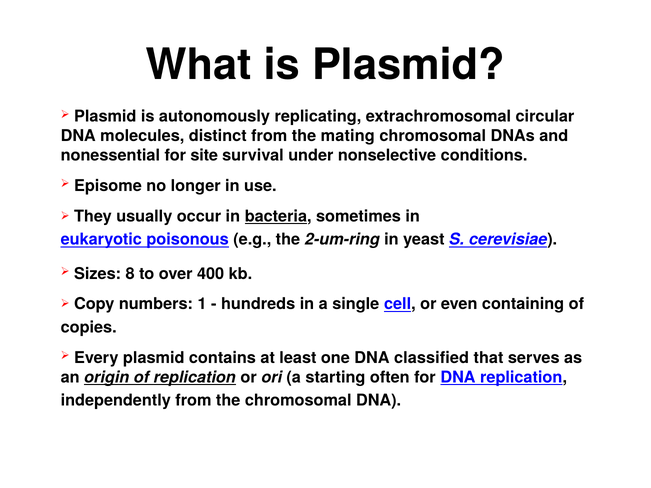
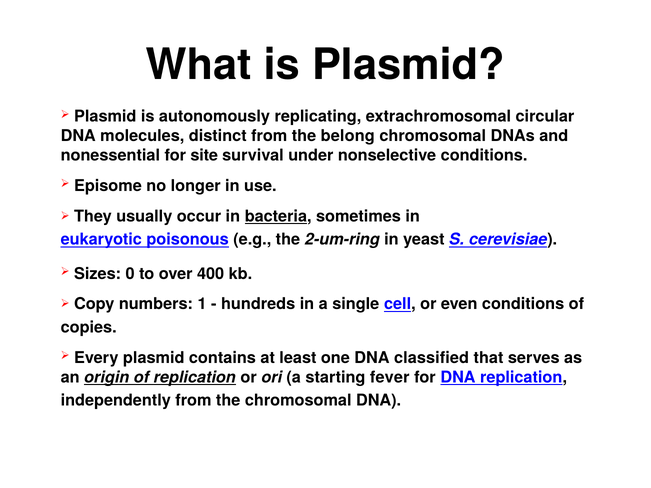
mating: mating -> belong
8: 8 -> 0
even containing: containing -> conditions
often: often -> fever
